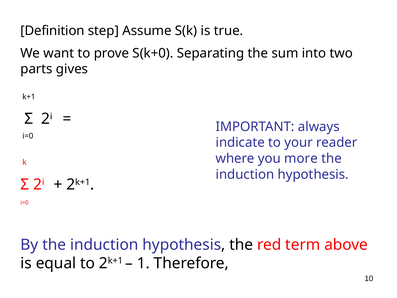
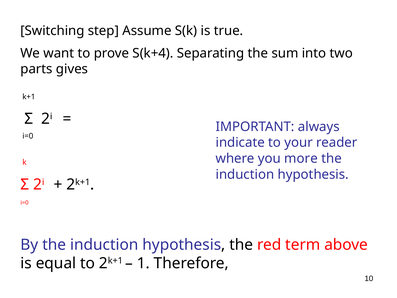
Definition: Definition -> Switching
S(k+0: S(k+0 -> S(k+4
